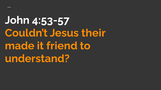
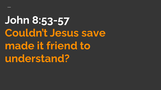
4:53-57: 4:53-57 -> 8:53-57
their: their -> save
